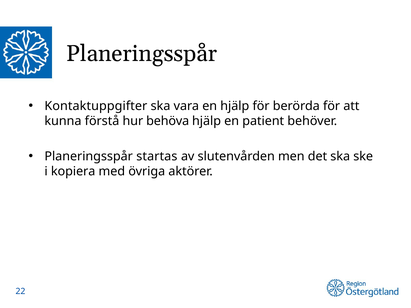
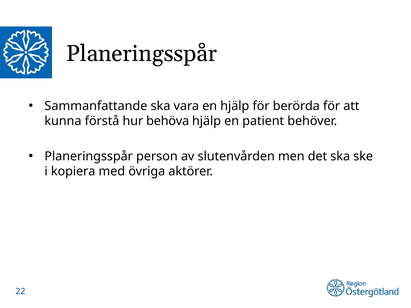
Kontaktuppgifter: Kontaktuppgifter -> Sammanfattande
startas: startas -> person
